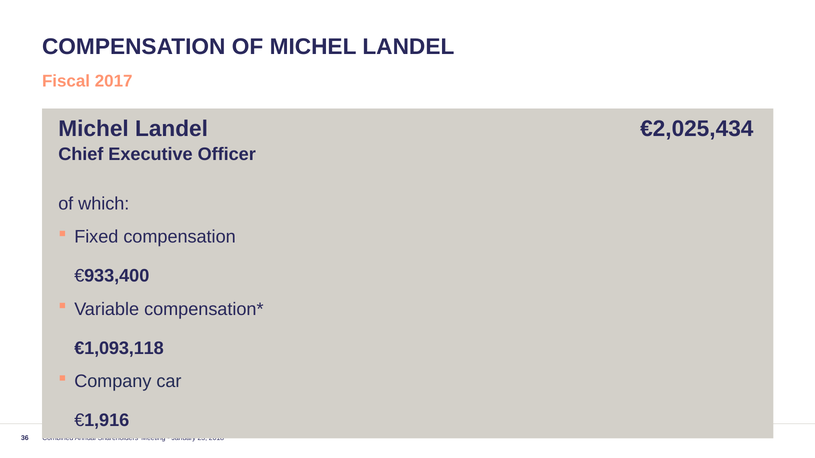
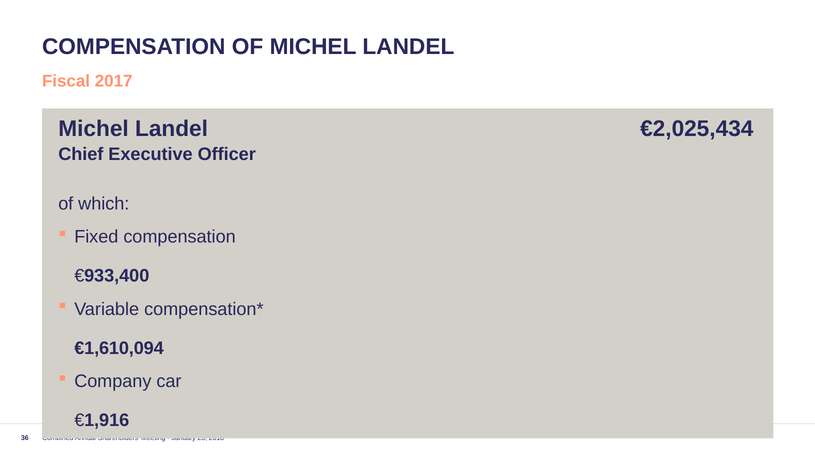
€1,093,118: €1,093,118 -> €1,610,094
